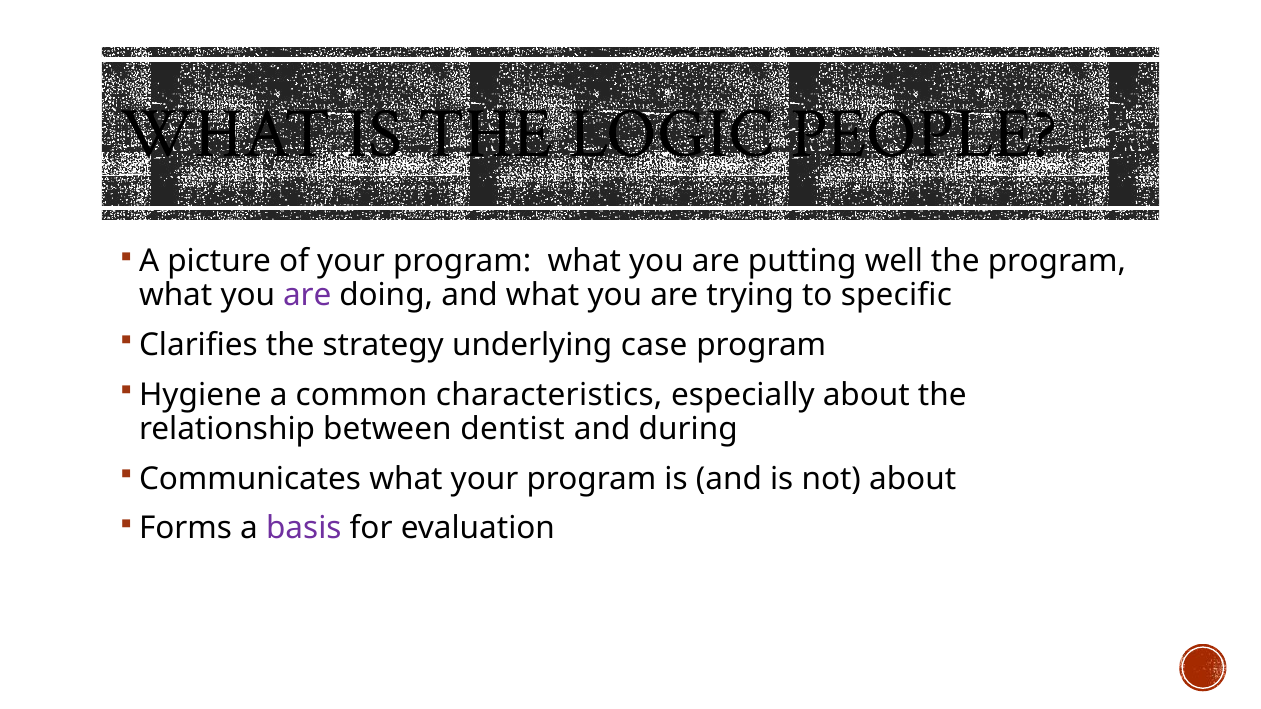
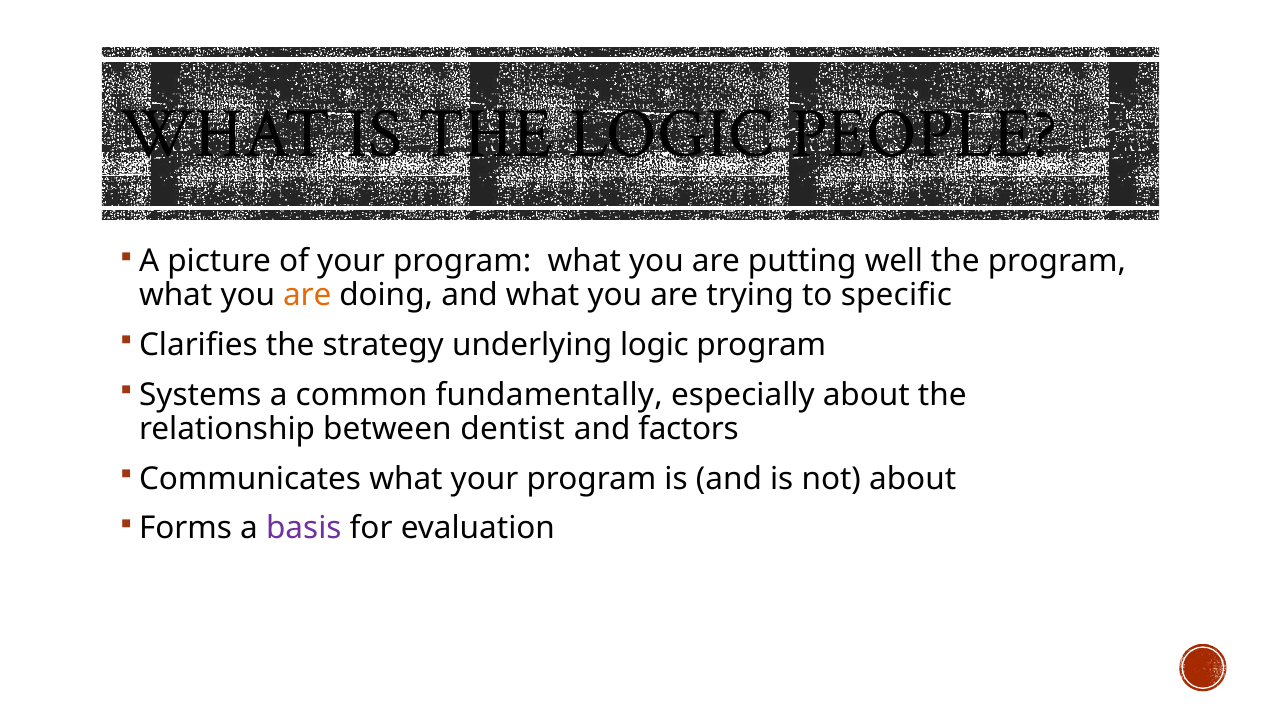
are at (307, 296) colour: purple -> orange
underlying case: case -> logic
Hygiene: Hygiene -> Systems
characteristics: characteristics -> fundamentally
during: during -> factors
